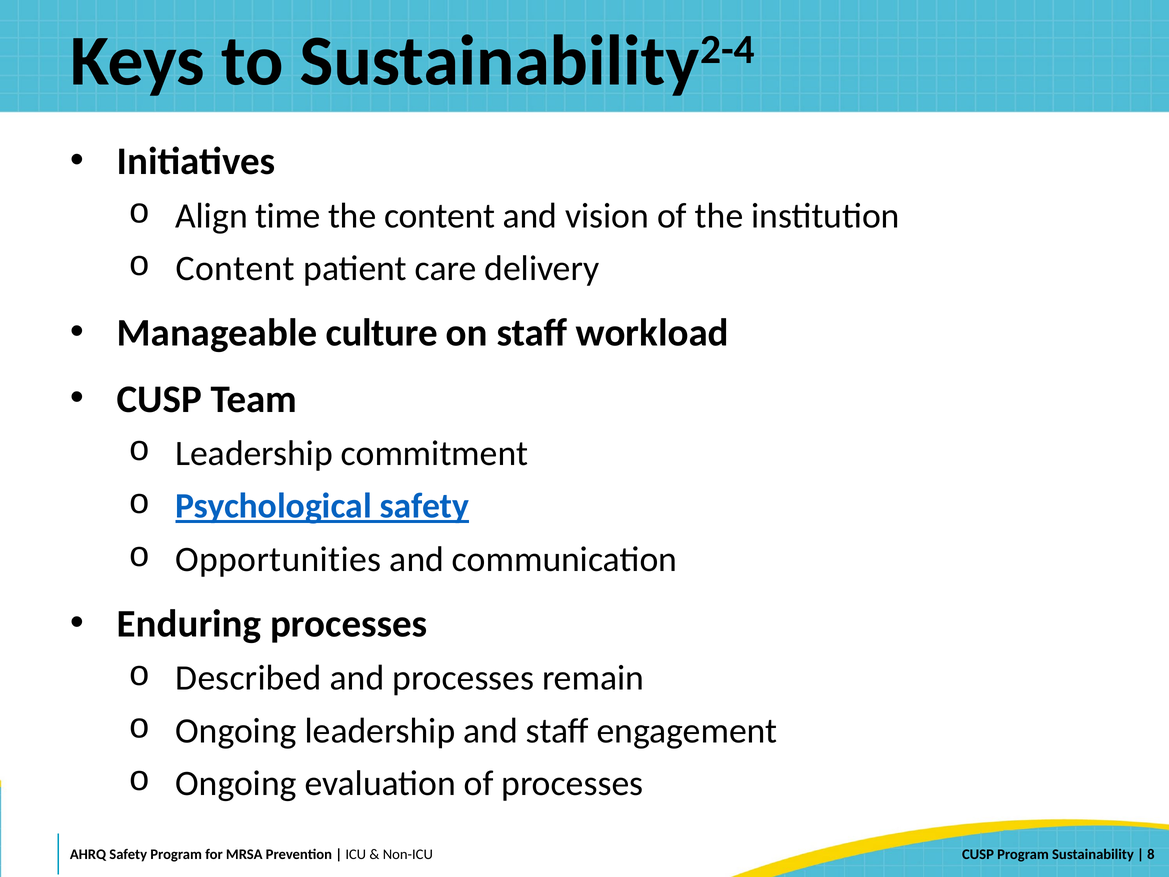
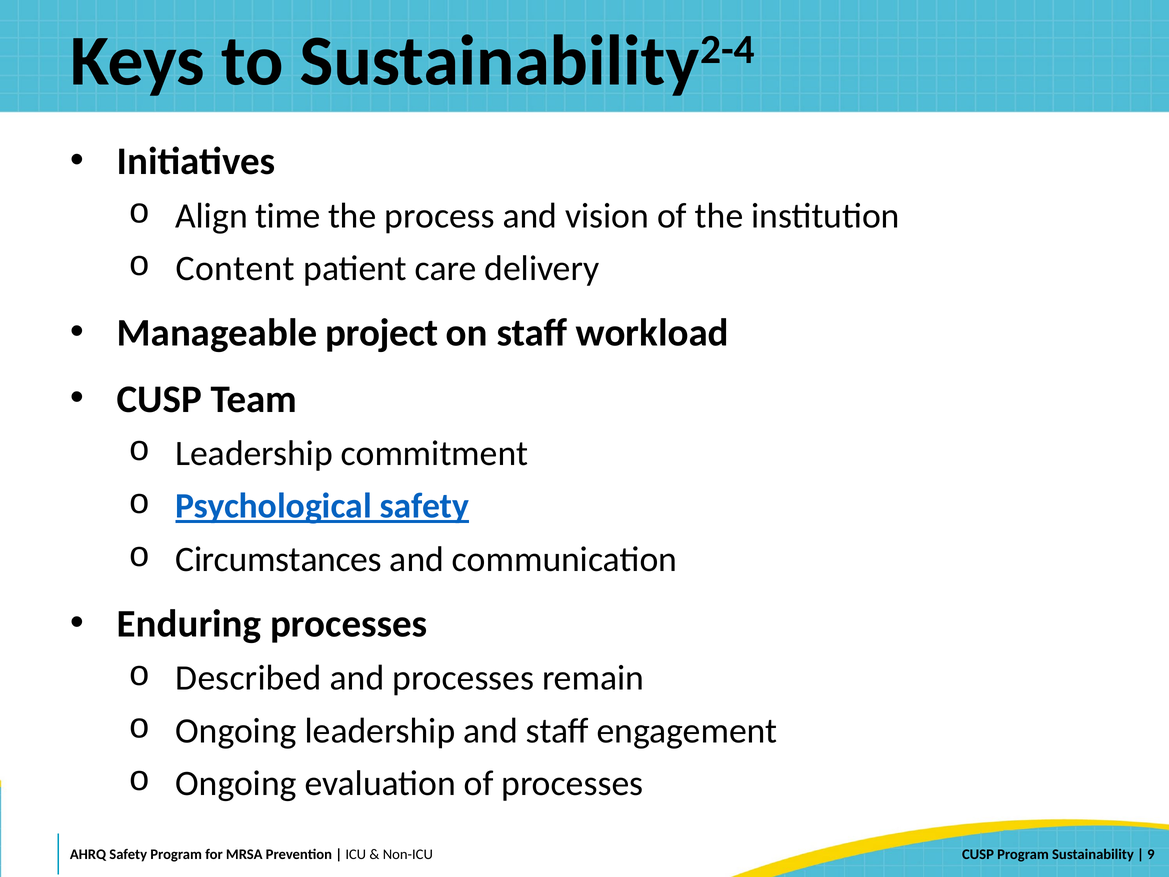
the content: content -> process
culture: culture -> project
Opportunities: Opportunities -> Circumstances
8: 8 -> 9
